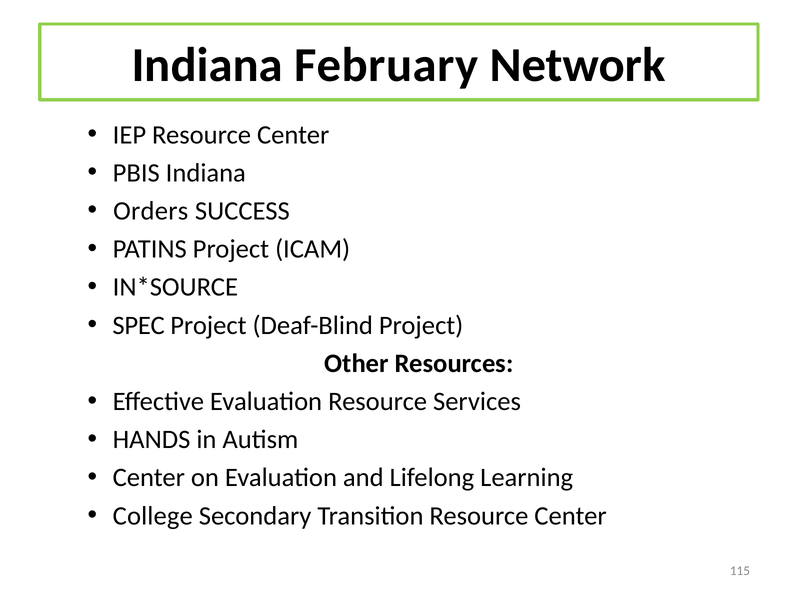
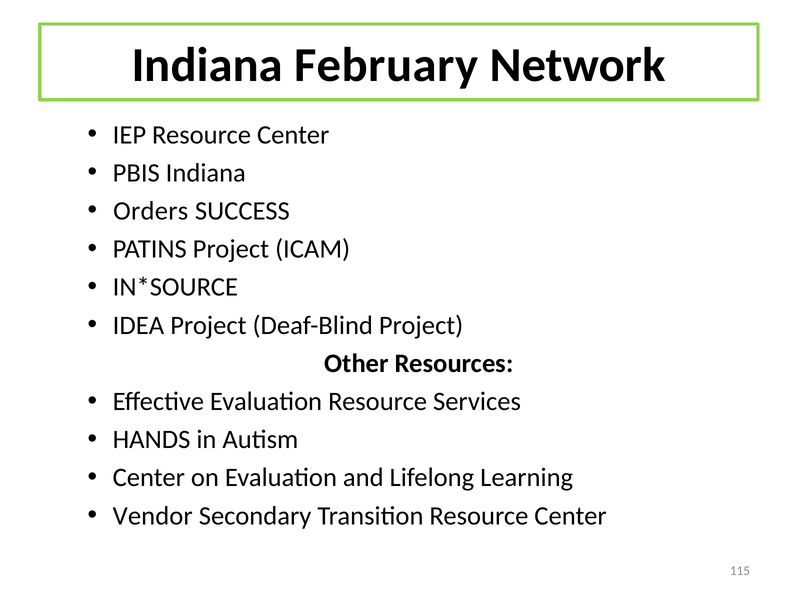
SPEC: SPEC -> IDEA
College: College -> Vendor
